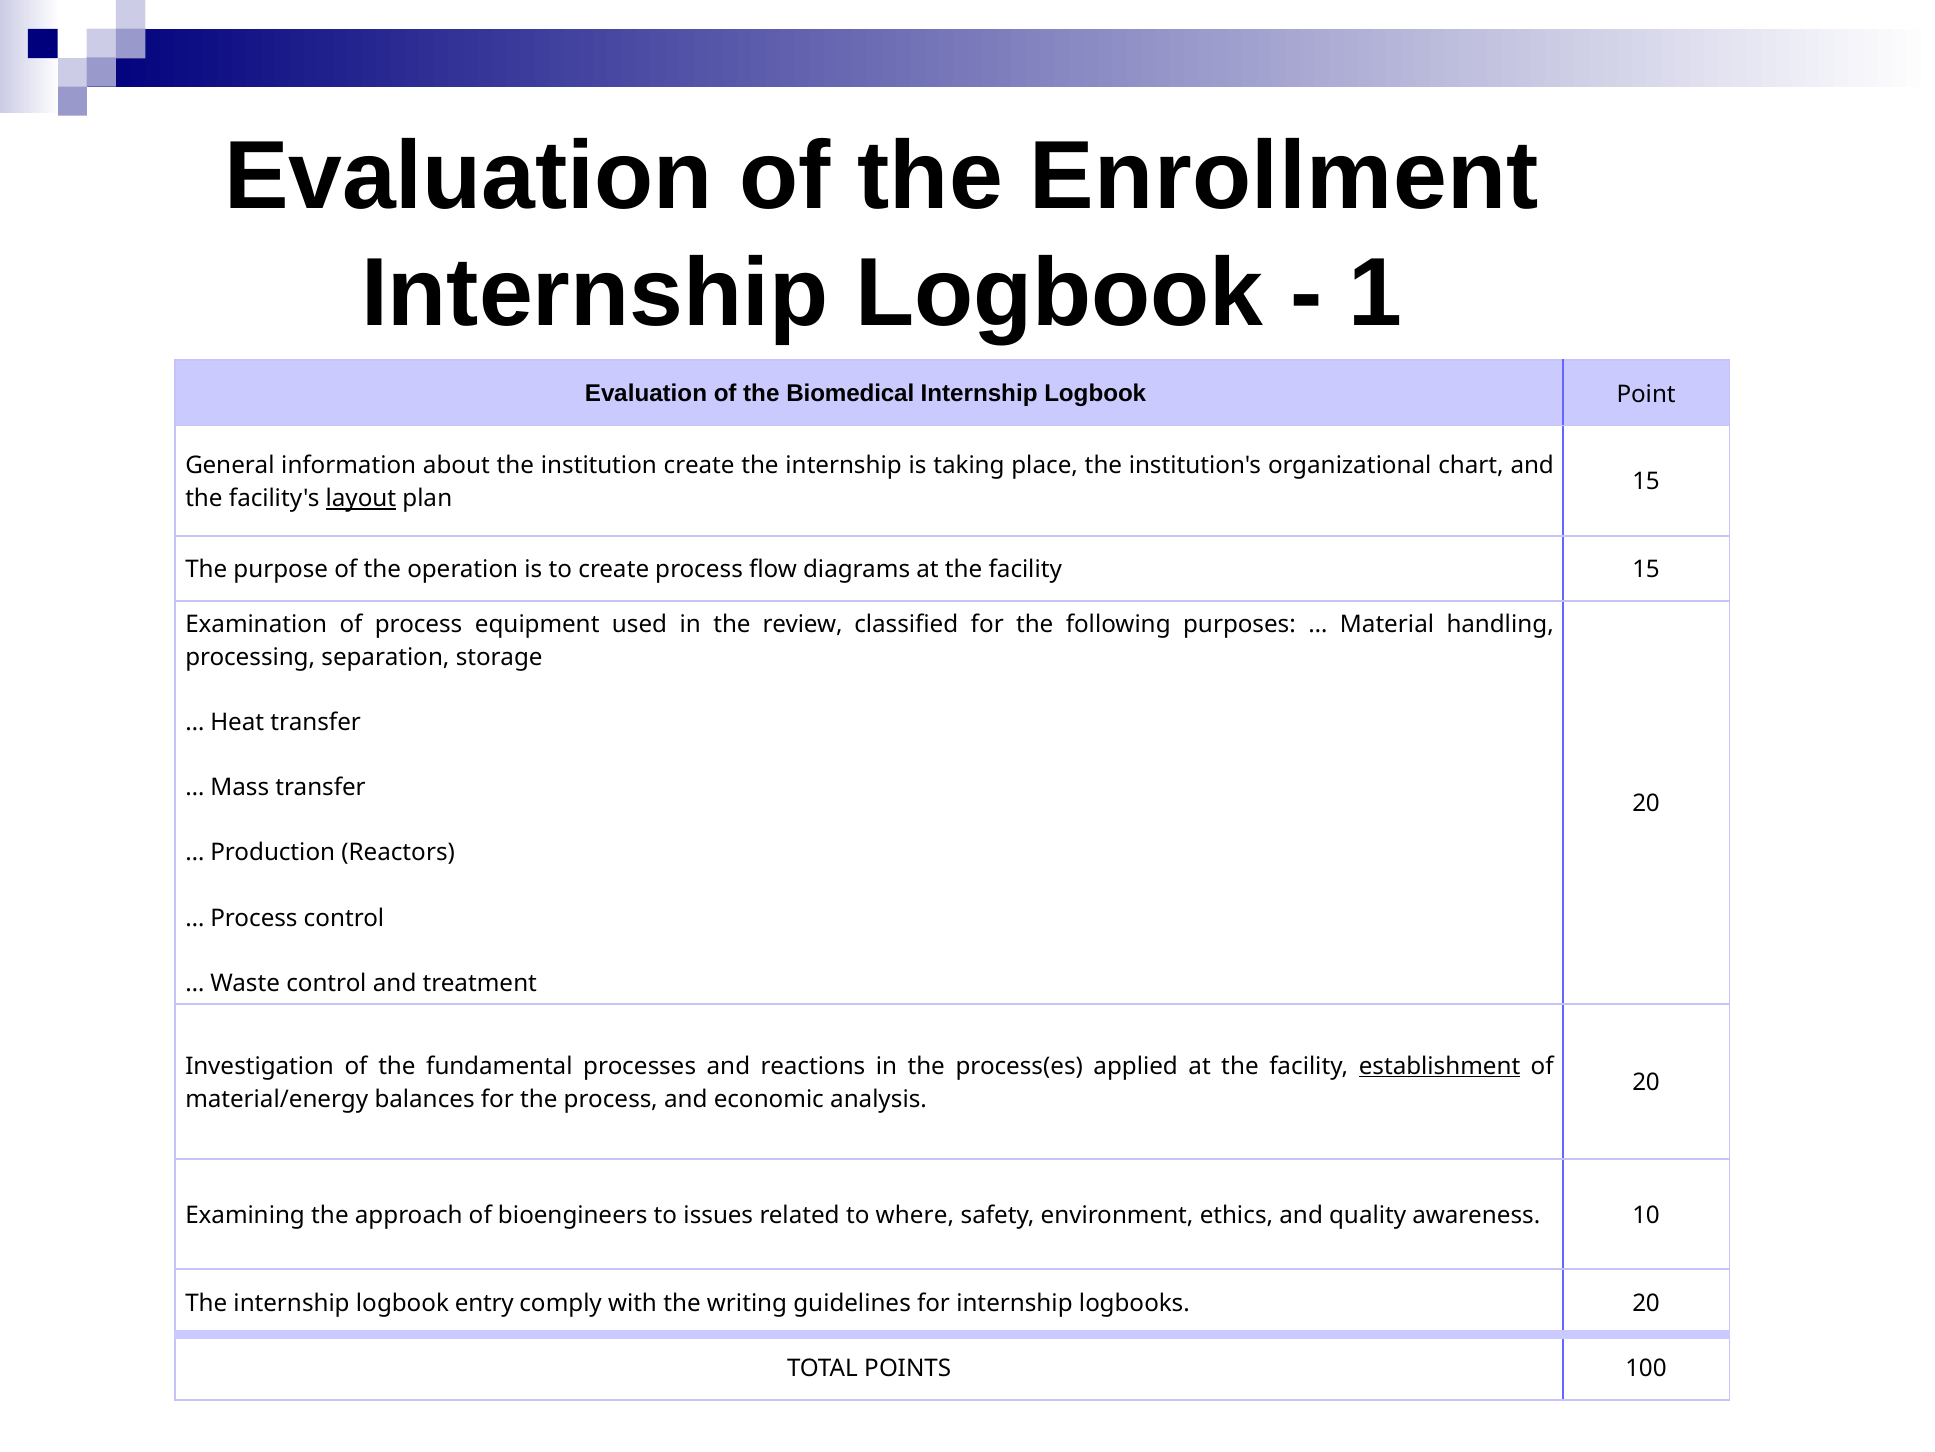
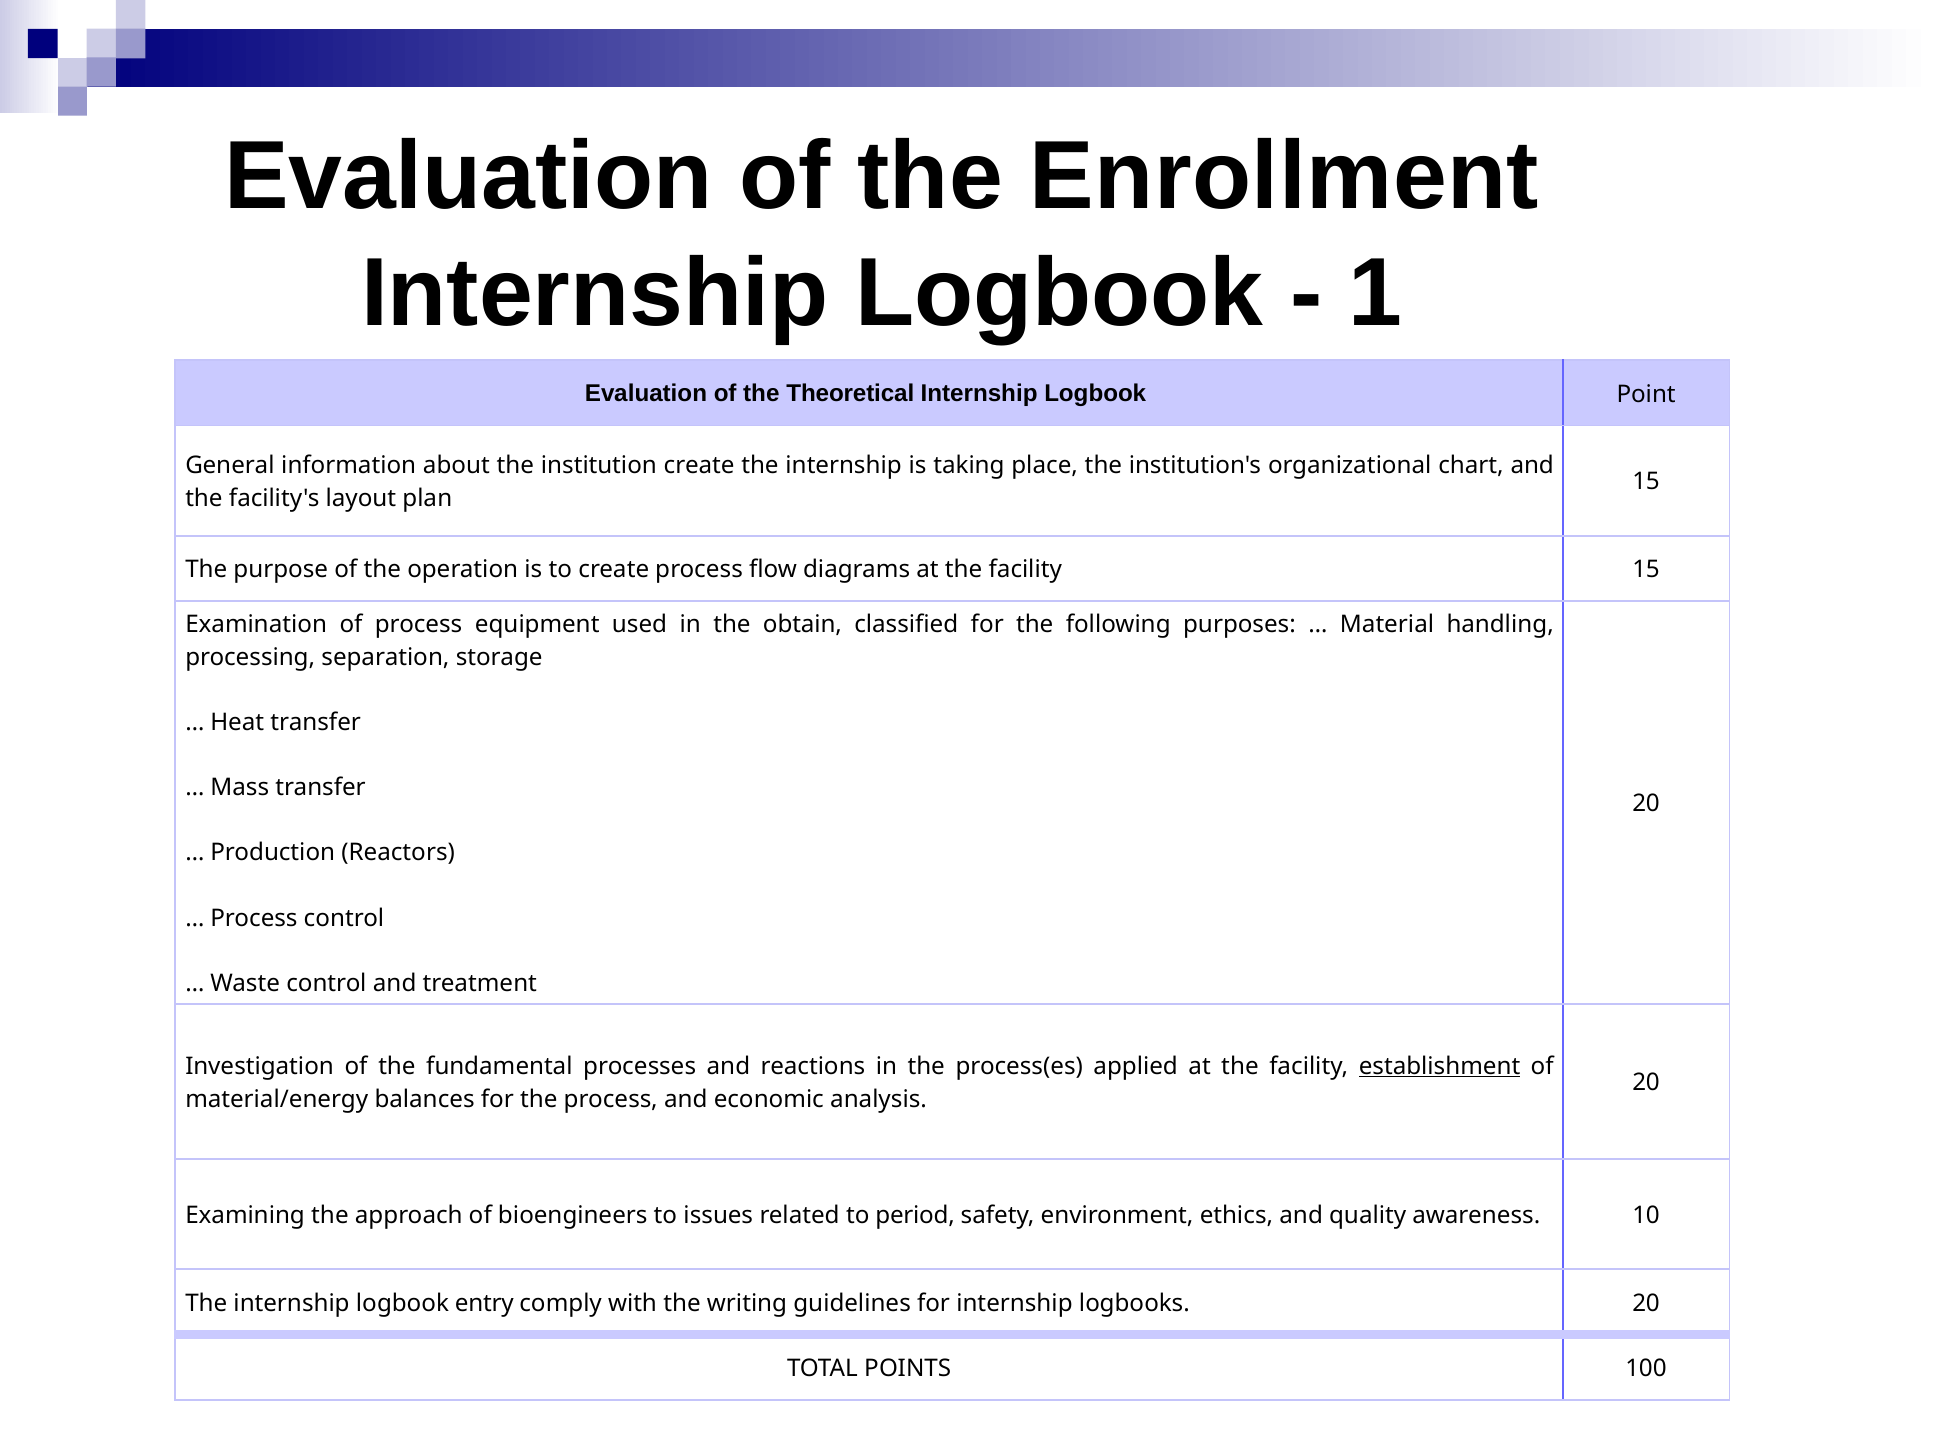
Biomedical: Biomedical -> Theoretical
layout underline: present -> none
review: review -> obtain
where: where -> period
